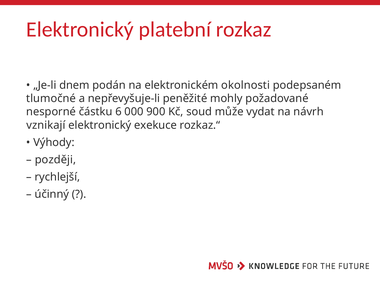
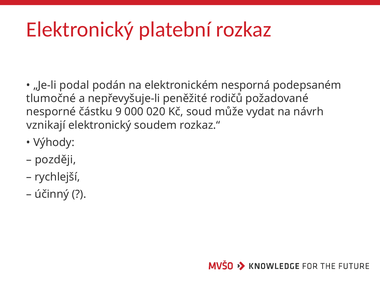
dnem: dnem -> podal
okolnosti: okolnosti -> nesporná
mohly: mohly -> rodičů
6: 6 -> 9
900: 900 -> 020
exekuce: exekuce -> soudem
